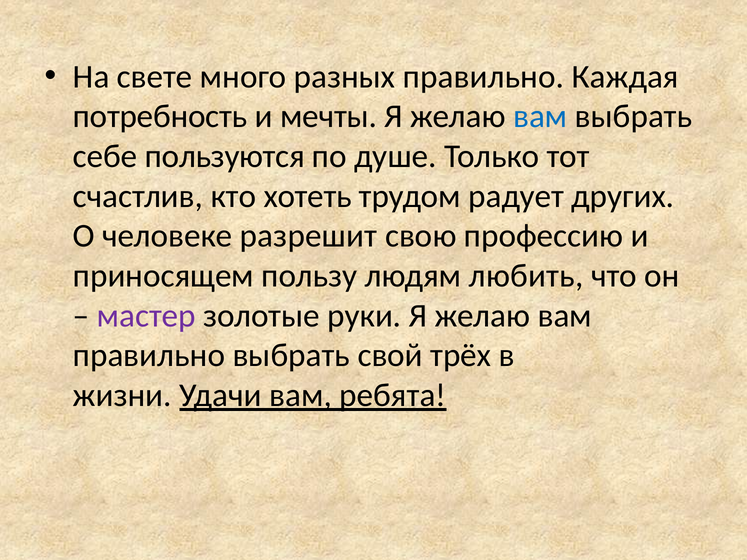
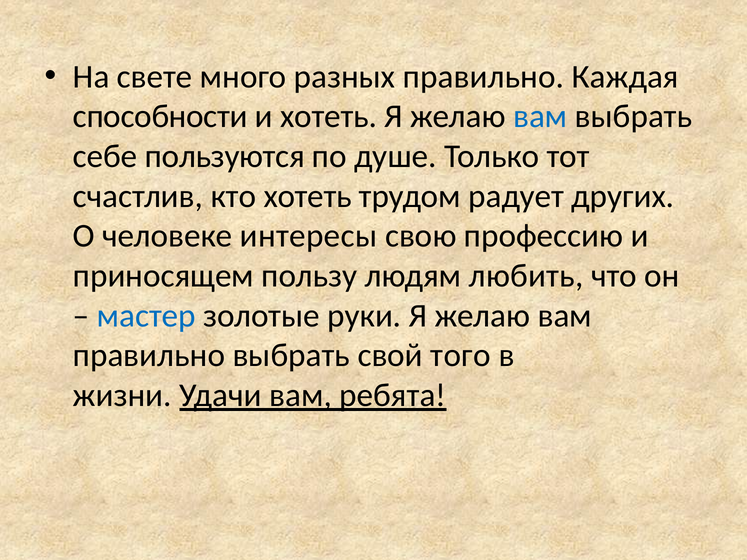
потребность: потребность -> способности
и мечты: мечты -> хотеть
разрешит: разрешит -> интересы
мастер colour: purple -> blue
трёх: трёх -> того
